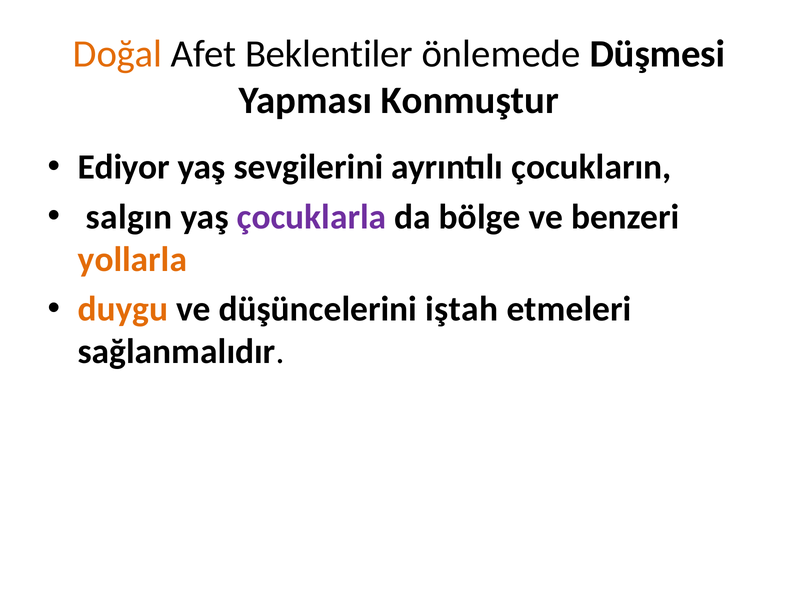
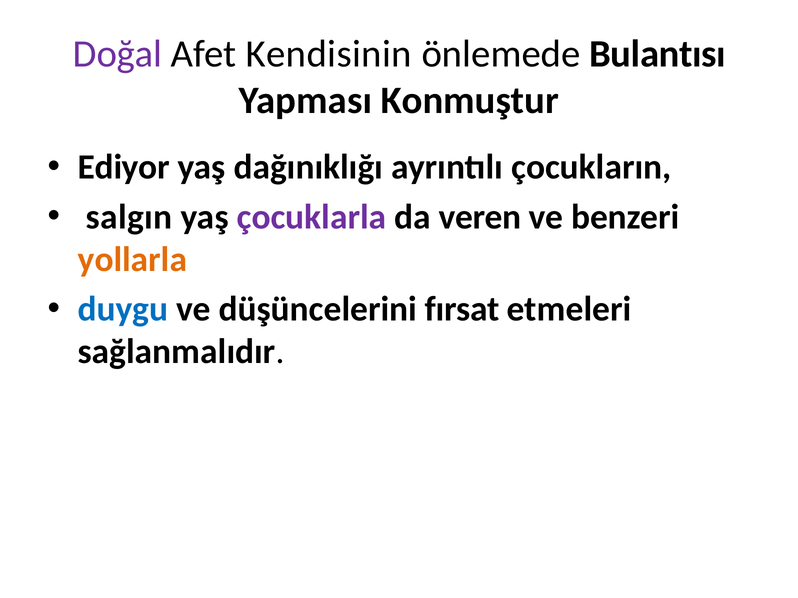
Doğal colour: orange -> purple
Beklentiler: Beklentiler -> Kendisinin
Düşmesi: Düşmesi -> Bulantısı
sevgilerini: sevgilerini -> dağınıklığı
bölge: bölge -> veren
duygu colour: orange -> blue
iştah: iştah -> fırsat
